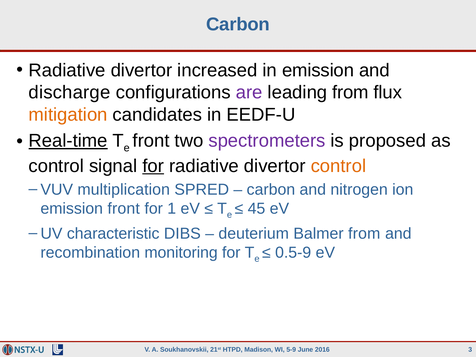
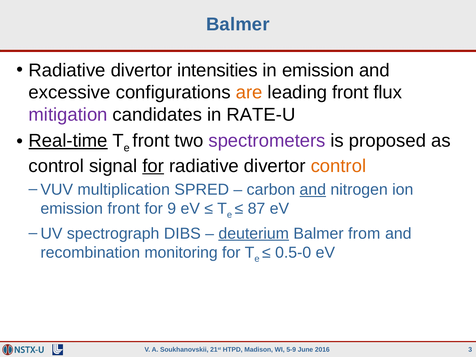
Carbon at (238, 25): Carbon -> Balmer
increased: increased -> intensities
discharge: discharge -> excessive
are colour: purple -> orange
leading from: from -> front
mitigation colour: orange -> purple
EEDF-U: EEDF-U -> RATE-U
and at (313, 190) underline: none -> present
1: 1 -> 9
45: 45 -> 87
characteristic: characteristic -> spectrograph
deuterium underline: none -> present
0.5-9: 0.5-9 -> 0.5-0
